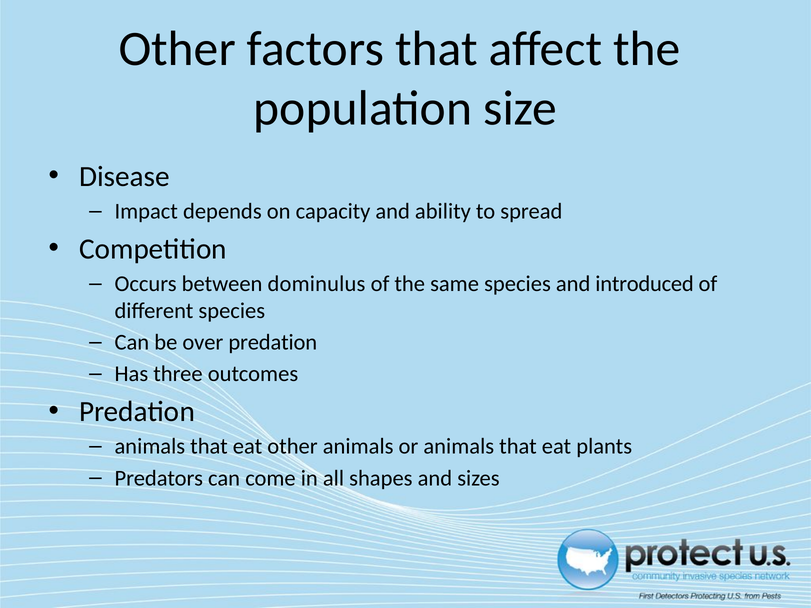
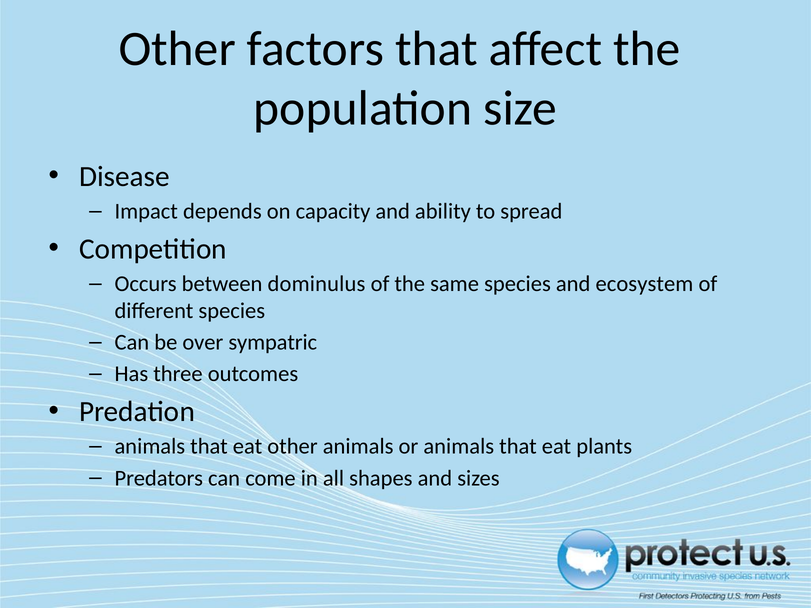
introduced: introduced -> ecosystem
over predation: predation -> sympatric
